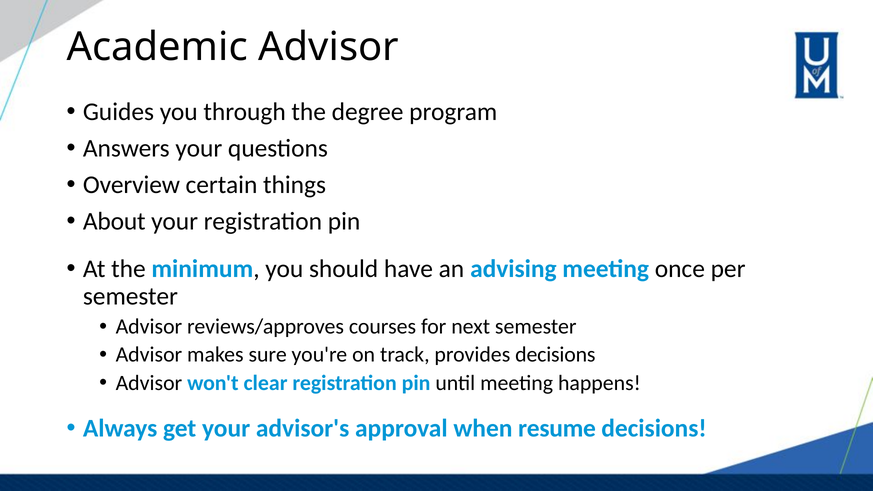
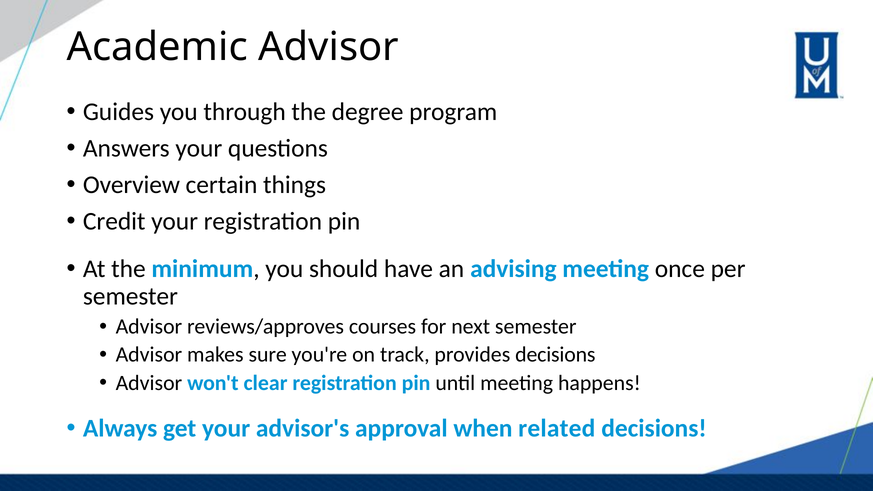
About: About -> Credit
resume: resume -> related
